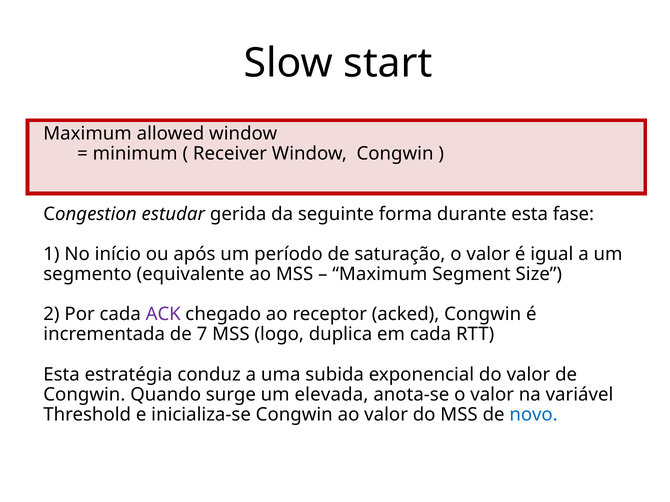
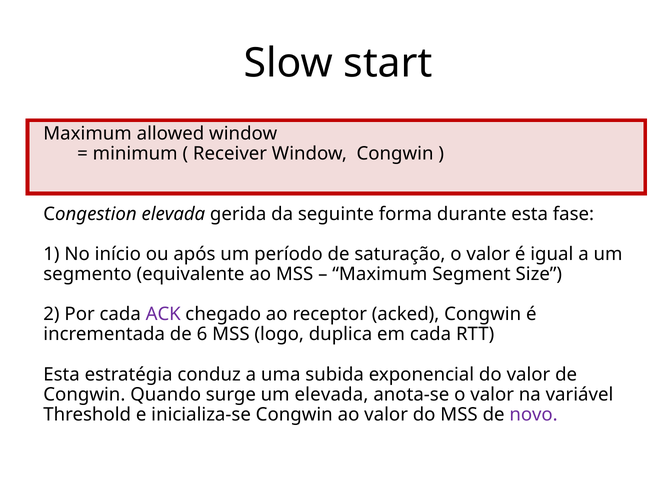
Congestion estudar: estudar -> elevada
7: 7 -> 6
novo colour: blue -> purple
